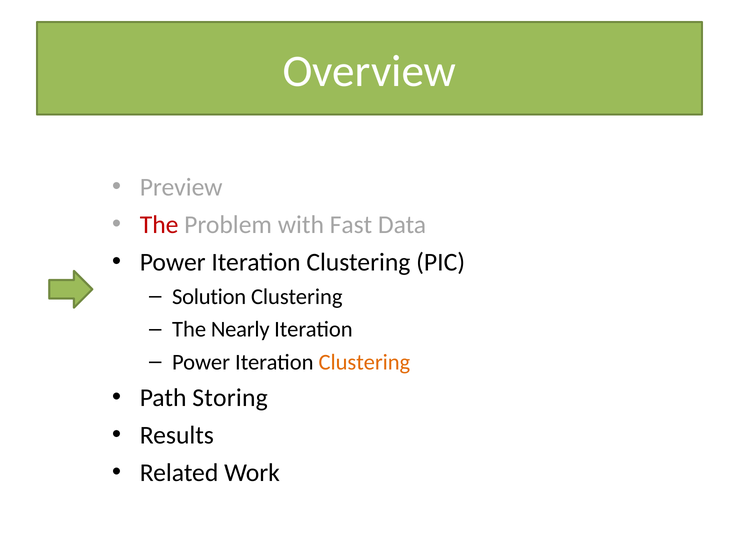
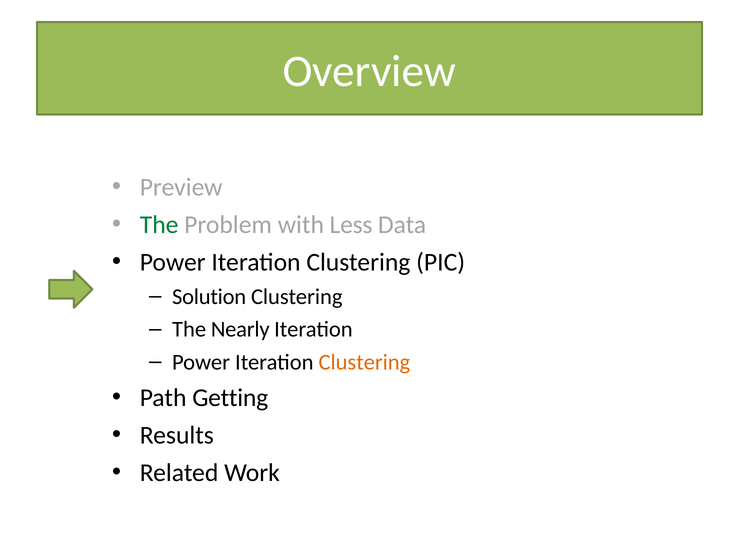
The at (159, 225) colour: red -> green
Fast: Fast -> Less
Storing: Storing -> Getting
